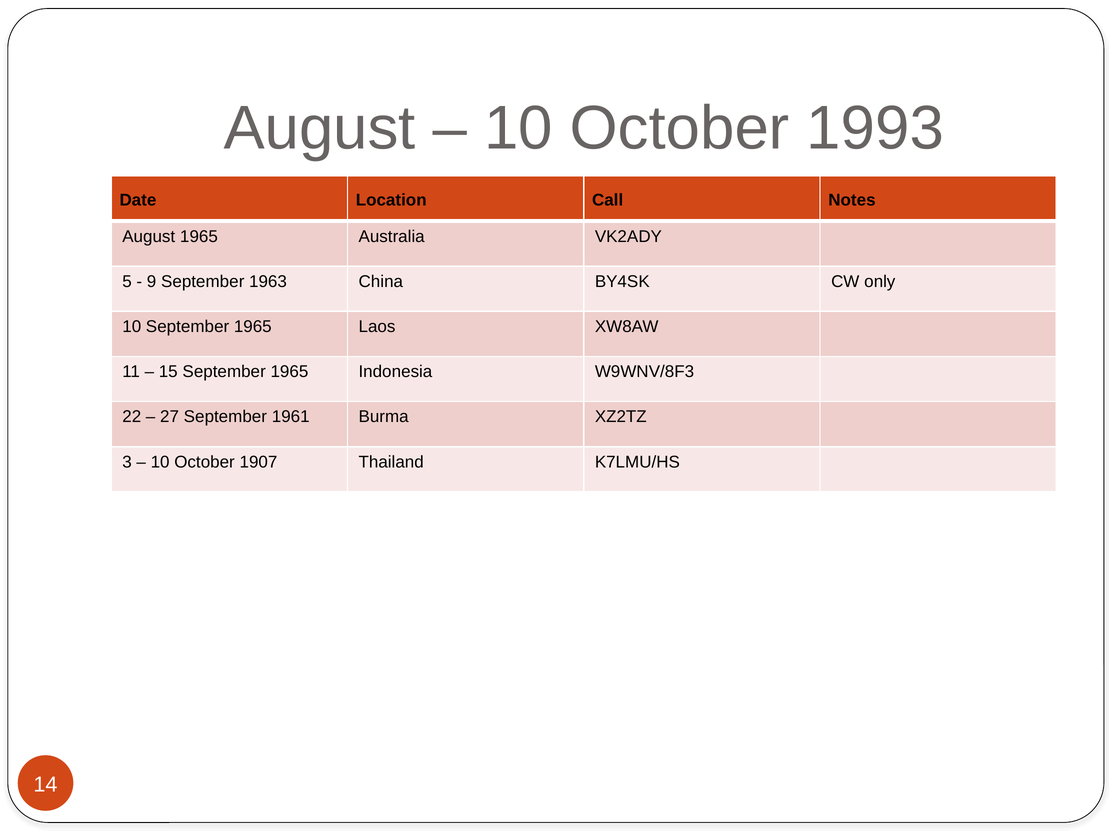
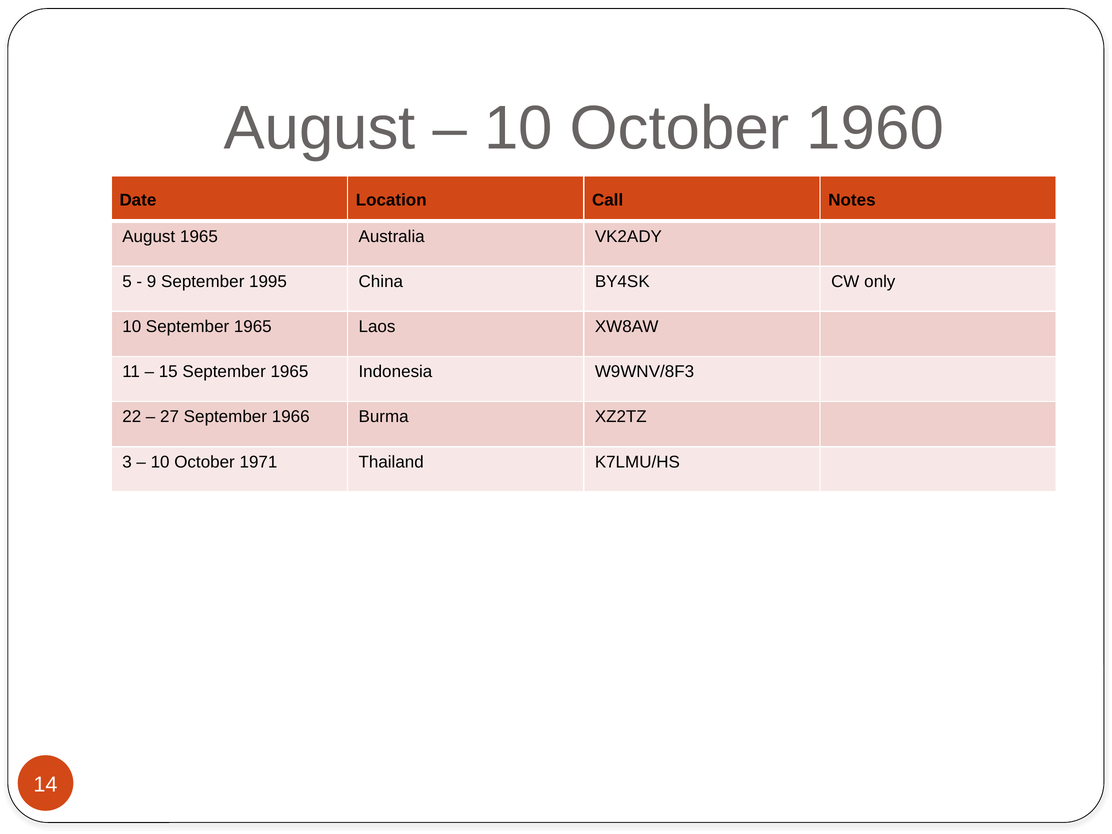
1993: 1993 -> 1960
1963: 1963 -> 1995
1961: 1961 -> 1966
1907: 1907 -> 1971
